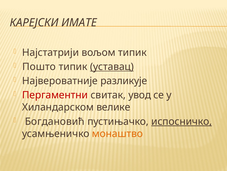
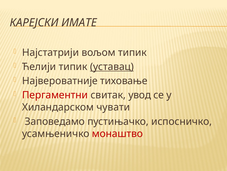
Пошто: Пошто -> Ћелији
разликује: разликује -> тиховање
велике: велике -> чувати
Богдановић: Богдановић -> Заповедамо
испосничко underline: present -> none
монаштво colour: orange -> red
